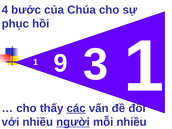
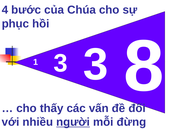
1 9: 9 -> 3
3 1: 1 -> 8
các underline: present -> none
mỗi nhiều: nhiều -> đừng
